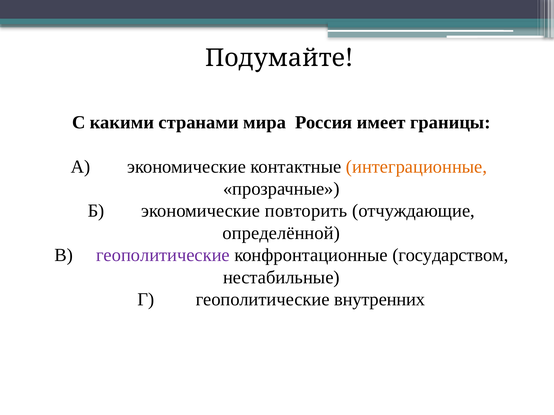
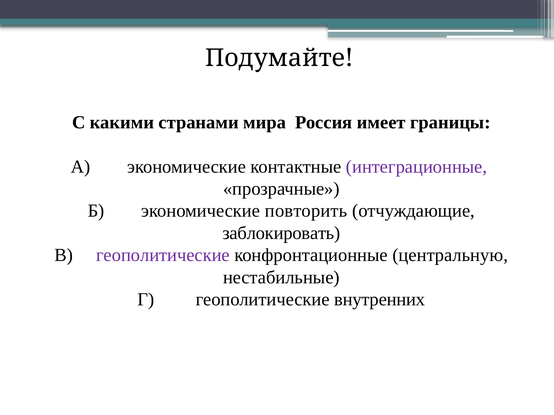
интеграционные colour: orange -> purple
определённой: определённой -> заблокировать
государством: государством -> центральную
